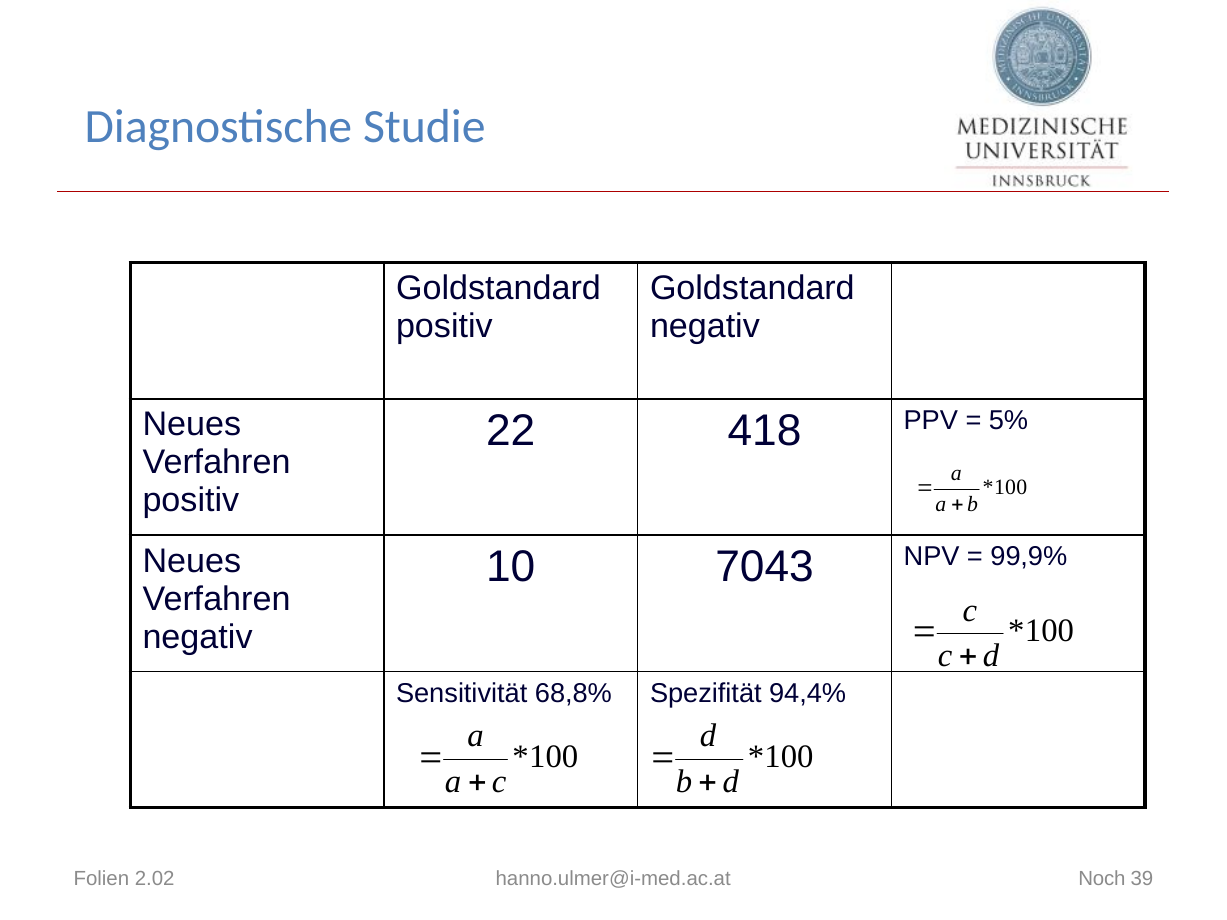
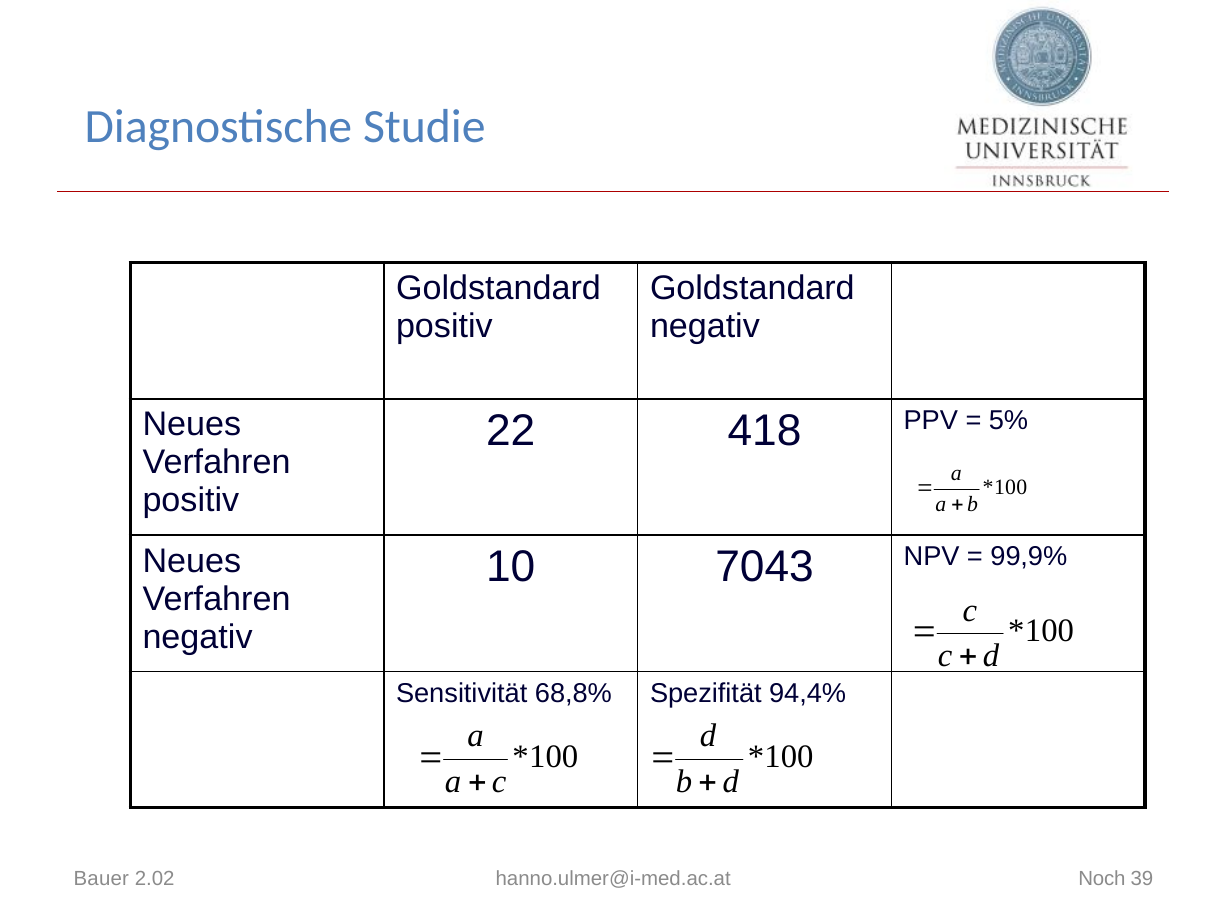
Folien: Folien -> Bauer
